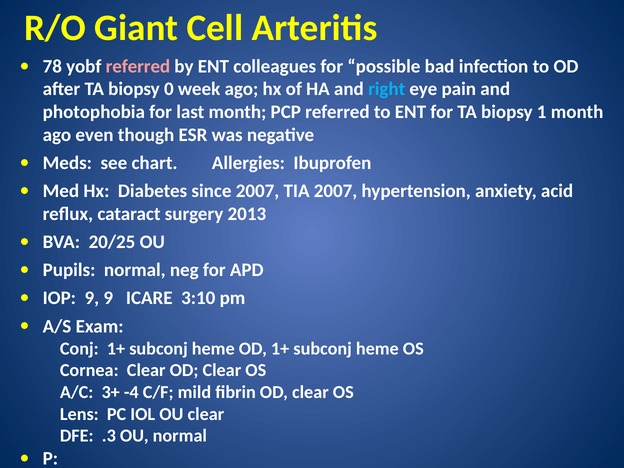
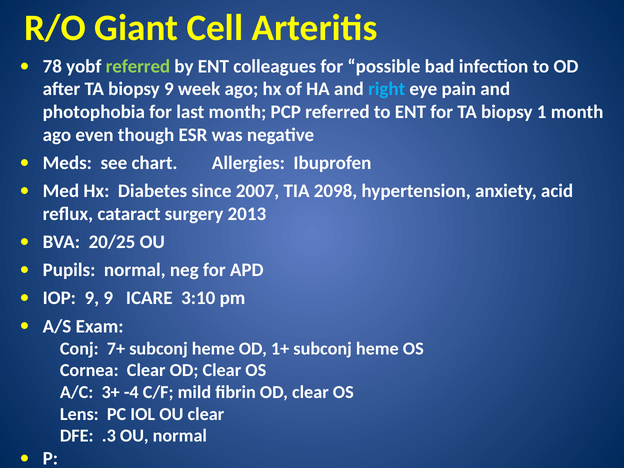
referred at (138, 66) colour: pink -> light green
biopsy 0: 0 -> 9
TIA 2007: 2007 -> 2098
Conj 1+: 1+ -> 7+
